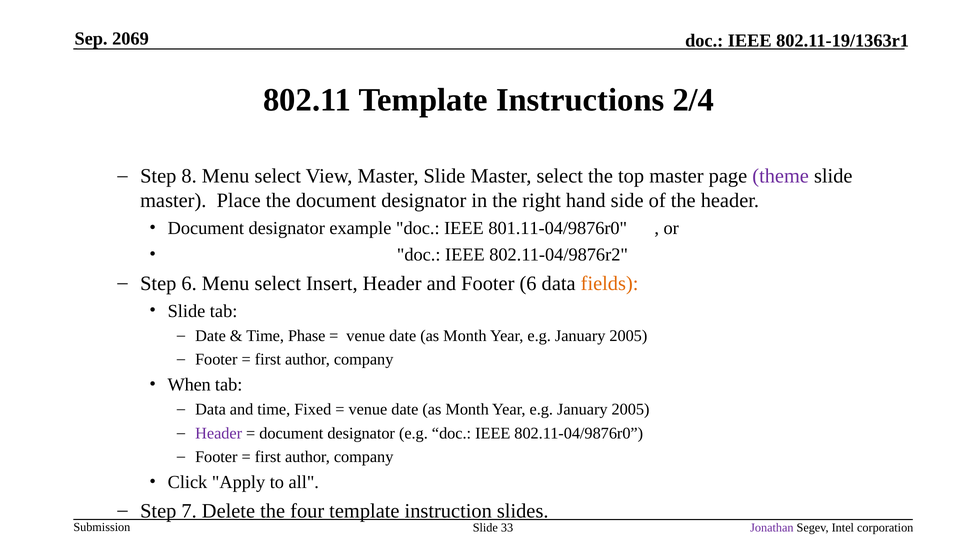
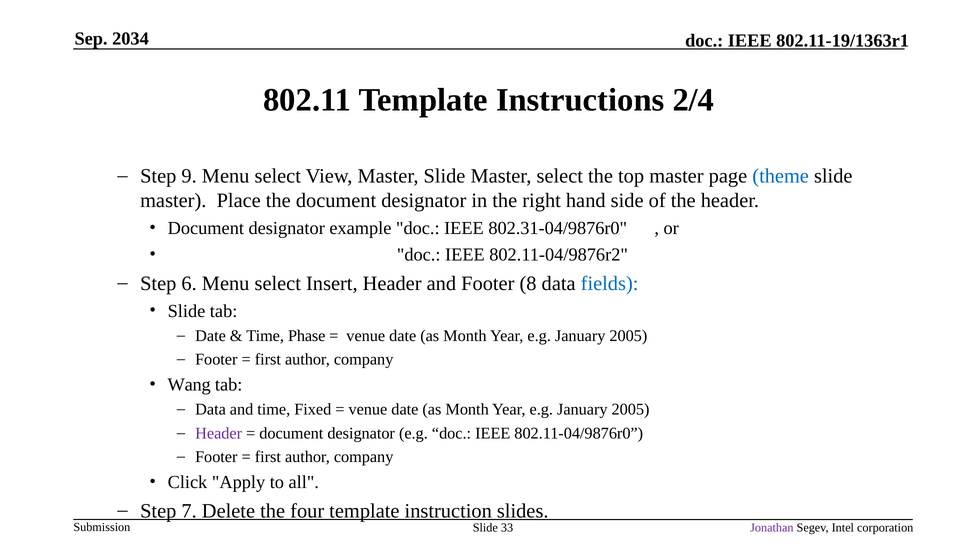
2069: 2069 -> 2034
8: 8 -> 9
theme colour: purple -> blue
801.11-04/9876r0: 801.11-04/9876r0 -> 802.31-04/9876r0
Footer 6: 6 -> 8
fields colour: orange -> blue
When: When -> Wang
